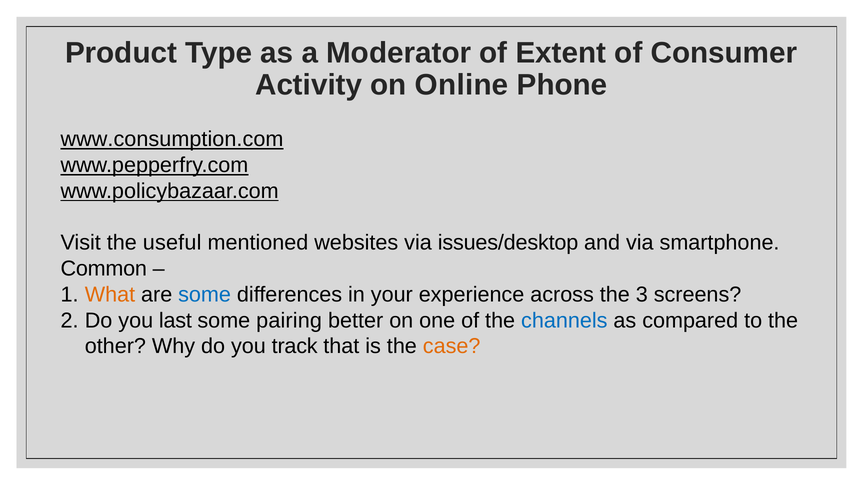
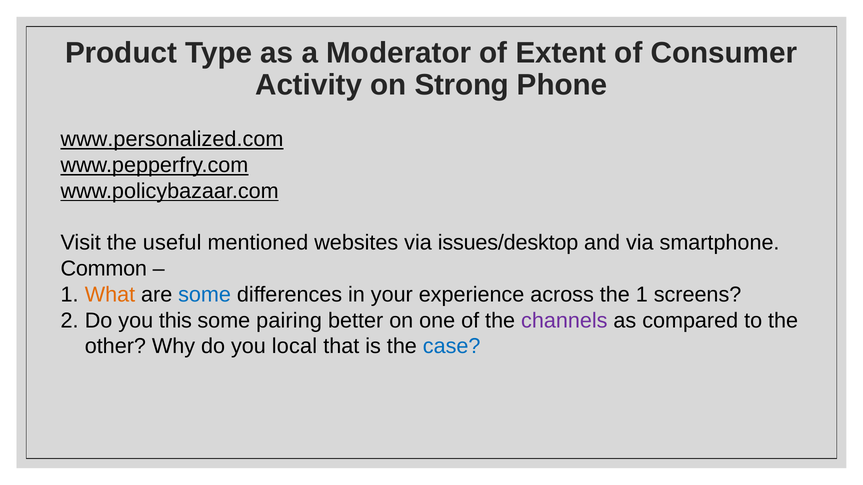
Online: Online -> Strong
www.consumption.com: www.consumption.com -> www.personalized.com
the 3: 3 -> 1
last: last -> this
channels colour: blue -> purple
track: track -> local
case colour: orange -> blue
